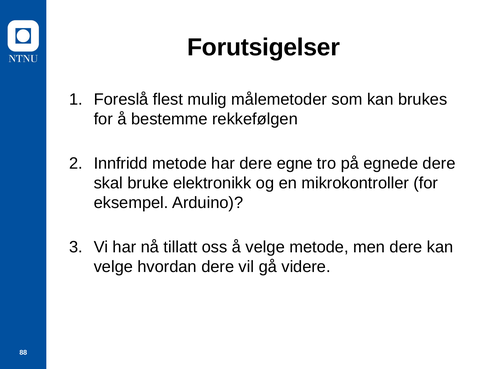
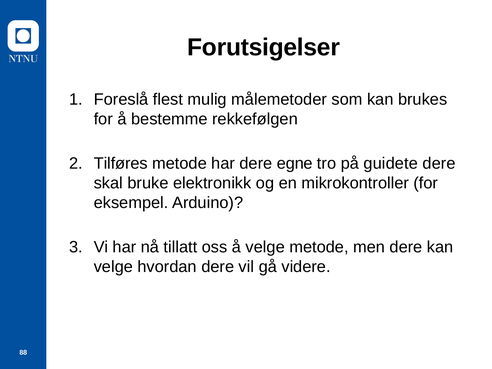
Innfridd: Innfridd -> Tilføres
egnede: egnede -> guidete
